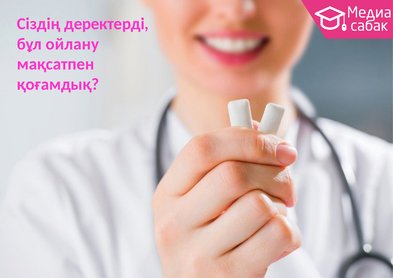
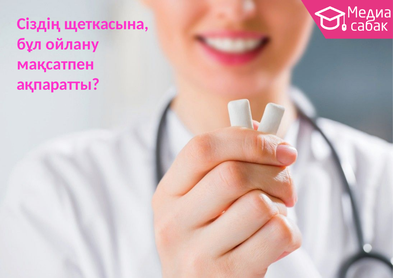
деректерді: деректерді -> щеткасына
қоғамдық: қоғамдық -> ақпаратты
